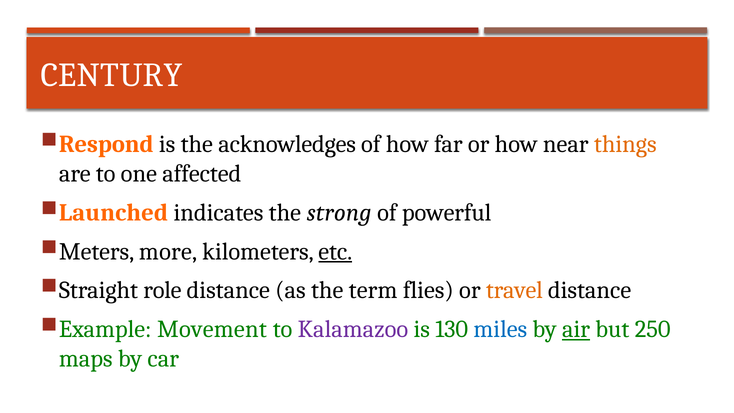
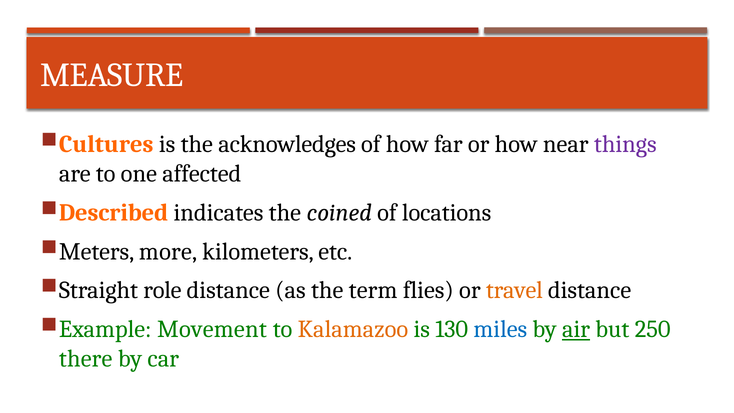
CENTURY: CENTURY -> MEASURE
Respond: Respond -> Cultures
things colour: orange -> purple
Launched: Launched -> Described
strong: strong -> coined
powerful: powerful -> locations
etc underline: present -> none
Kalamazoo colour: purple -> orange
maps: maps -> there
